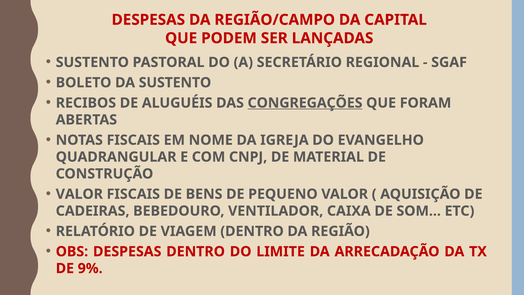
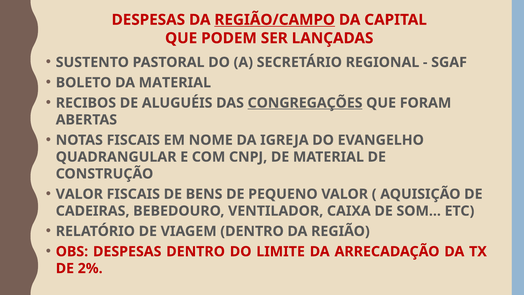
REGIÃO/CAMPO underline: none -> present
DA SUSTENTO: SUSTENTO -> MATERIAL
9%: 9% -> 2%
